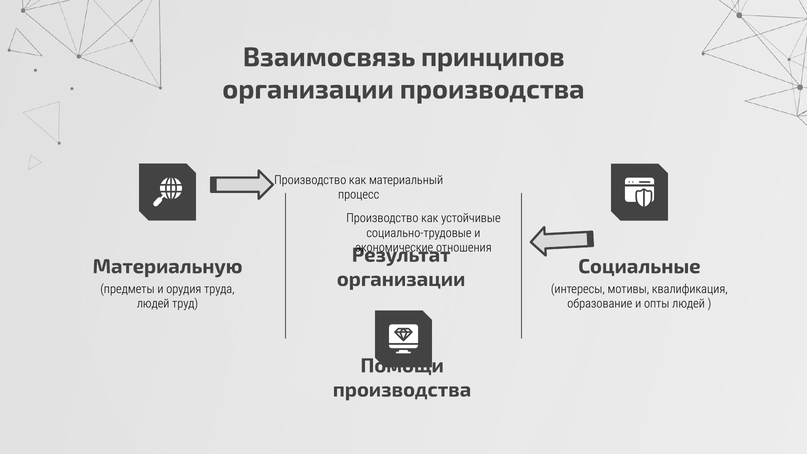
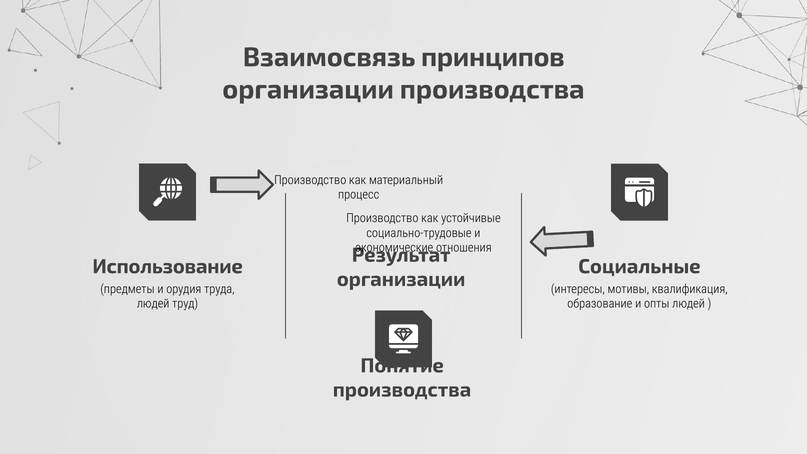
Материальную: Материальную -> Использование
Помощи: Помощи -> Понятие
